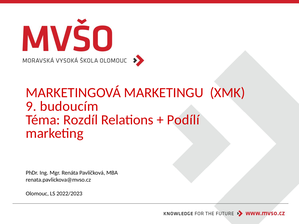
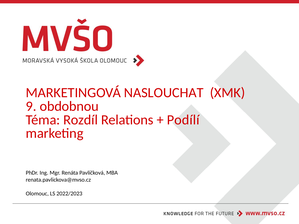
MARKETINGU: MARKETINGU -> NASLOUCHAT
budoucím: budoucím -> obdobnou
